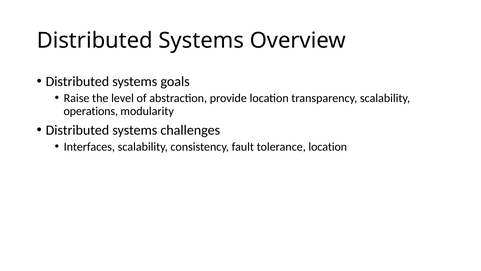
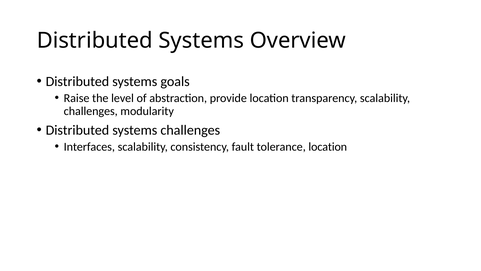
operations at (91, 111): operations -> challenges
